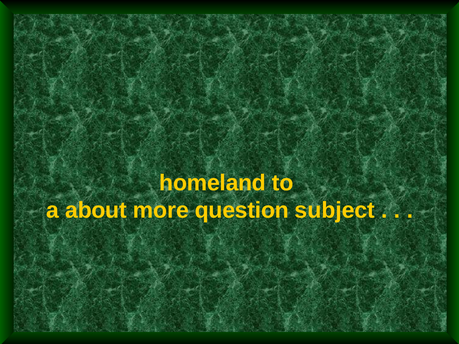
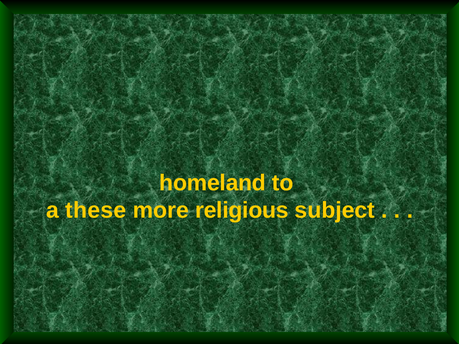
about: about -> these
question: question -> religious
